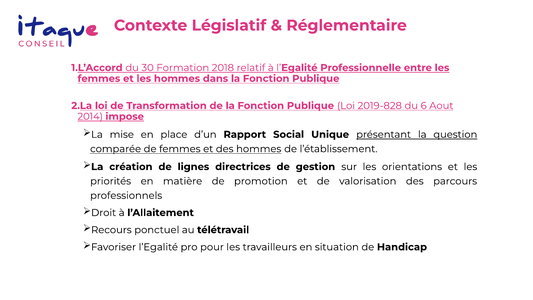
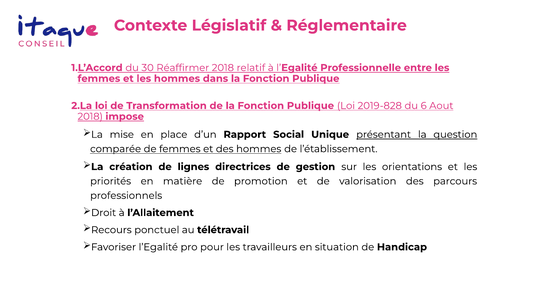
Formation: Formation -> Réaffirmer
2014 at (90, 116): 2014 -> 2018
